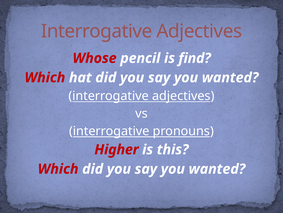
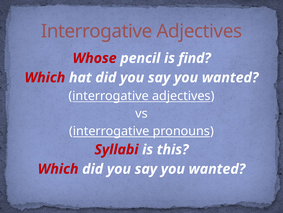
Higher: Higher -> Syllabi
